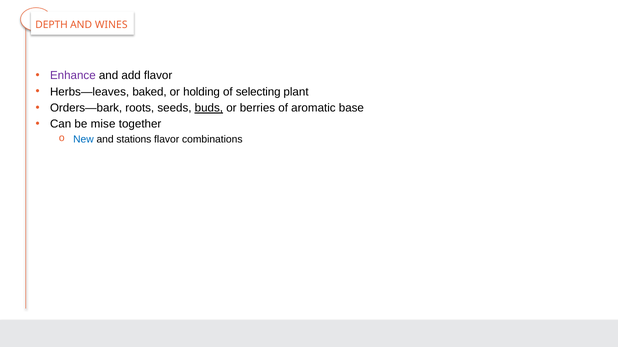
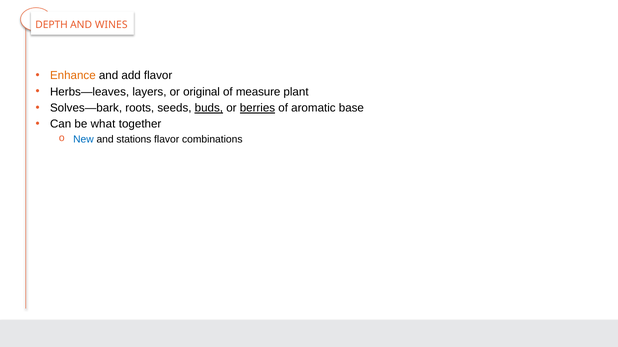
Enhance colour: purple -> orange
baked: baked -> layers
holding: holding -> original
selecting: selecting -> measure
Orders—bark: Orders—bark -> Solves—bark
berries underline: none -> present
mise: mise -> what
